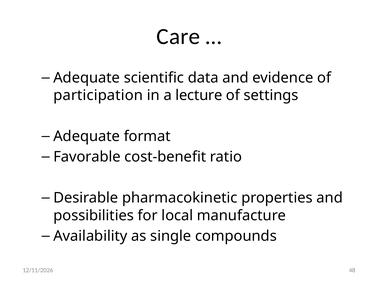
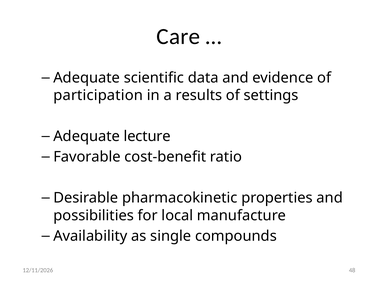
lecture: lecture -> results
format: format -> lecture
